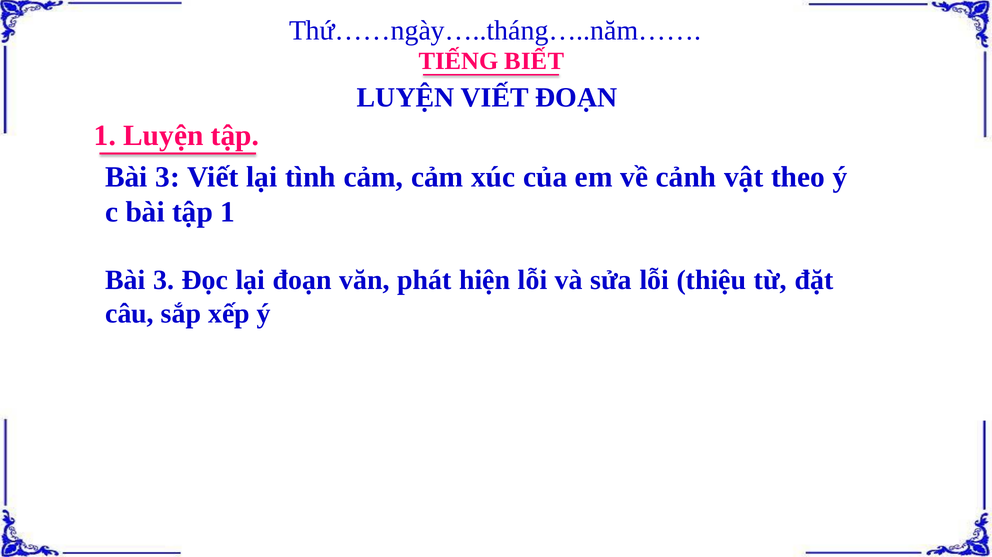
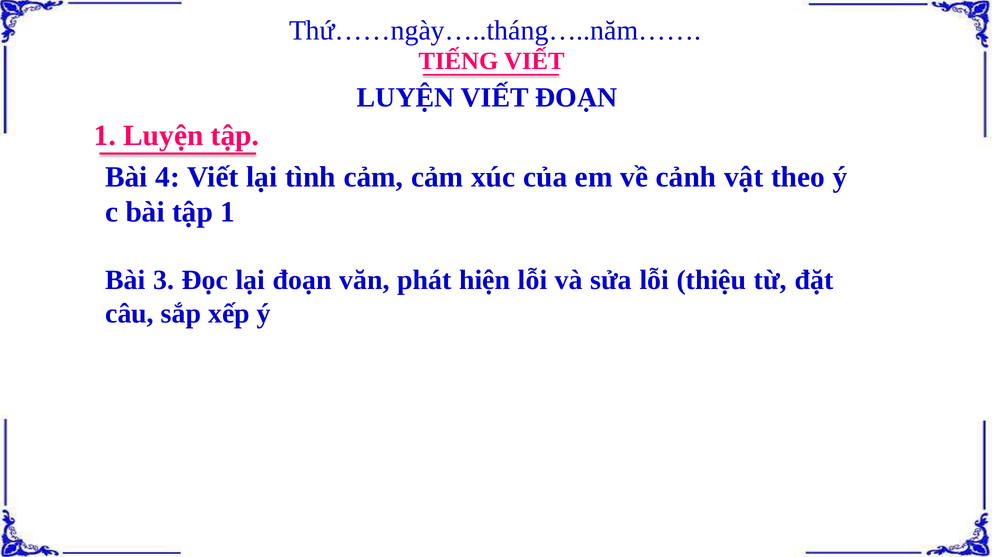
TIẾNG BIẾT: BIẾT -> VIẾT
3 at (168, 177): 3 -> 4
